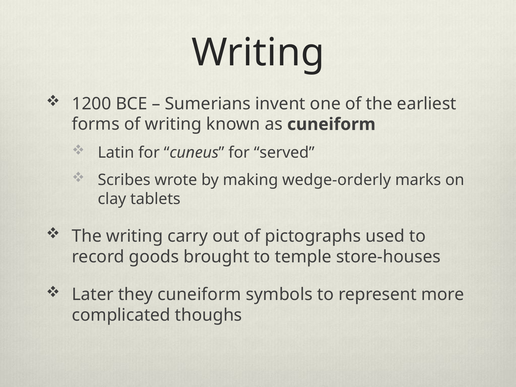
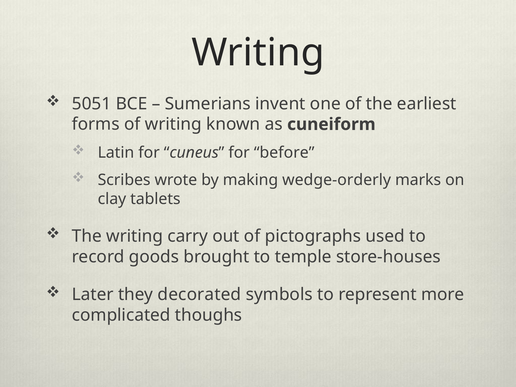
1200: 1200 -> 5051
served: served -> before
they cuneiform: cuneiform -> decorated
